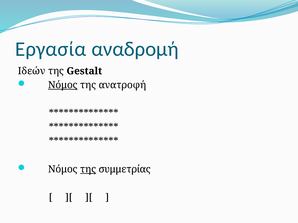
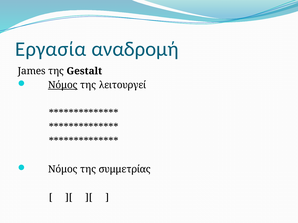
Ιδεών: Ιδεών -> James
ανατροφή: ανατροφή -> λειτουργεί
της at (88, 170) underline: present -> none
